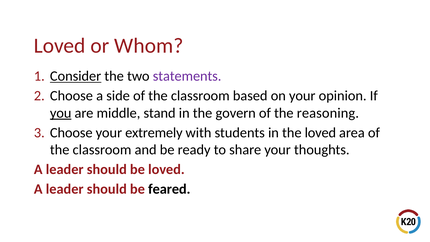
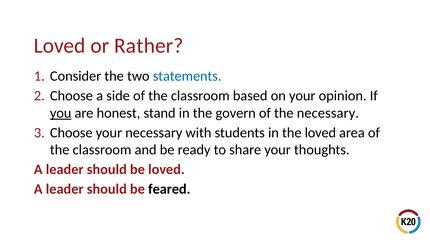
Whom: Whom -> Rather
Consider underline: present -> none
statements colour: purple -> blue
middle: middle -> honest
the reasoning: reasoning -> necessary
your extremely: extremely -> necessary
